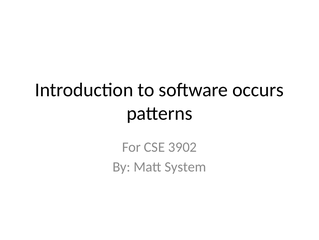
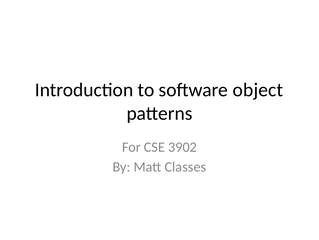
occurs: occurs -> object
System: System -> Classes
